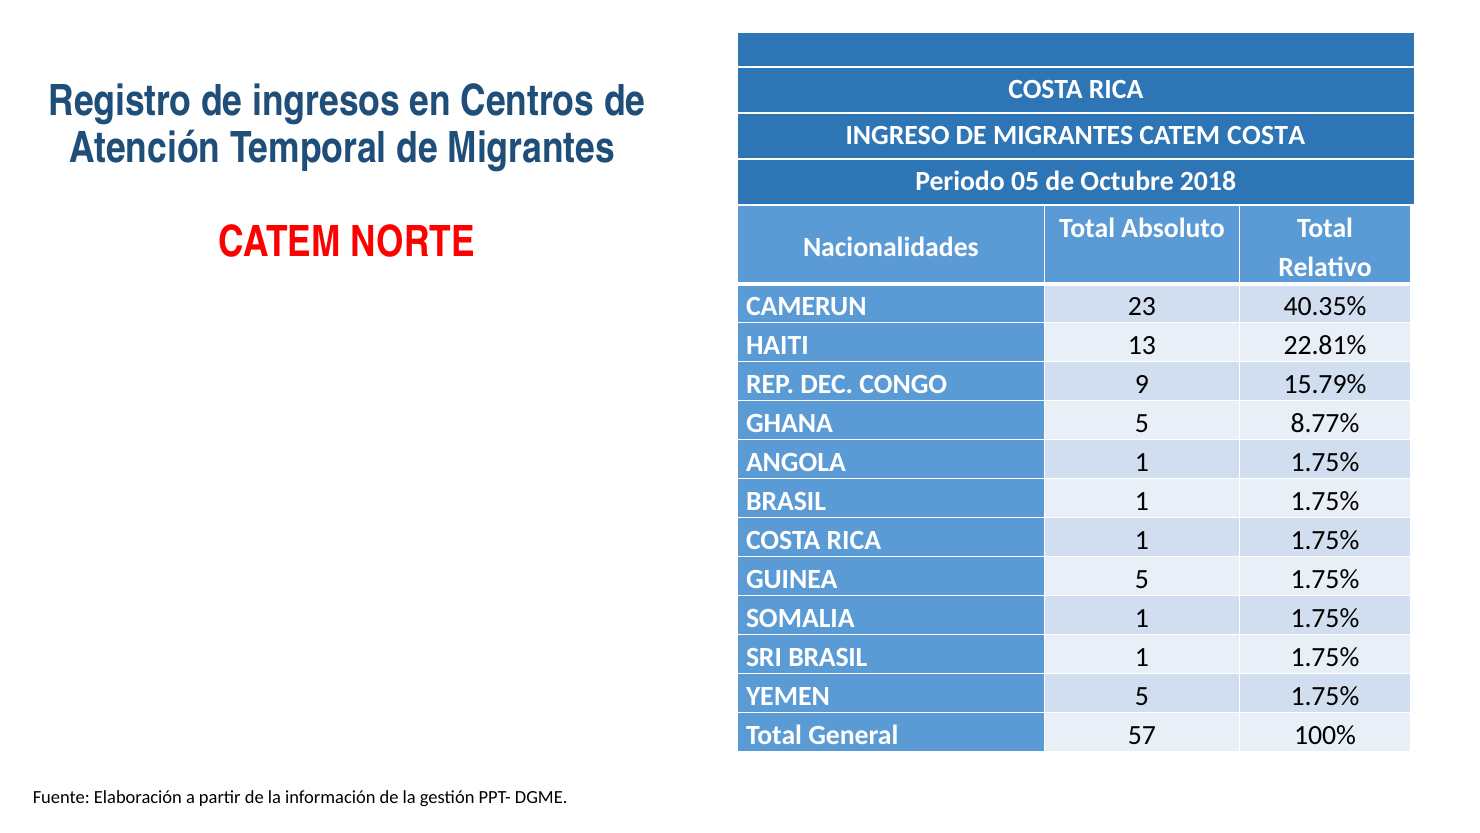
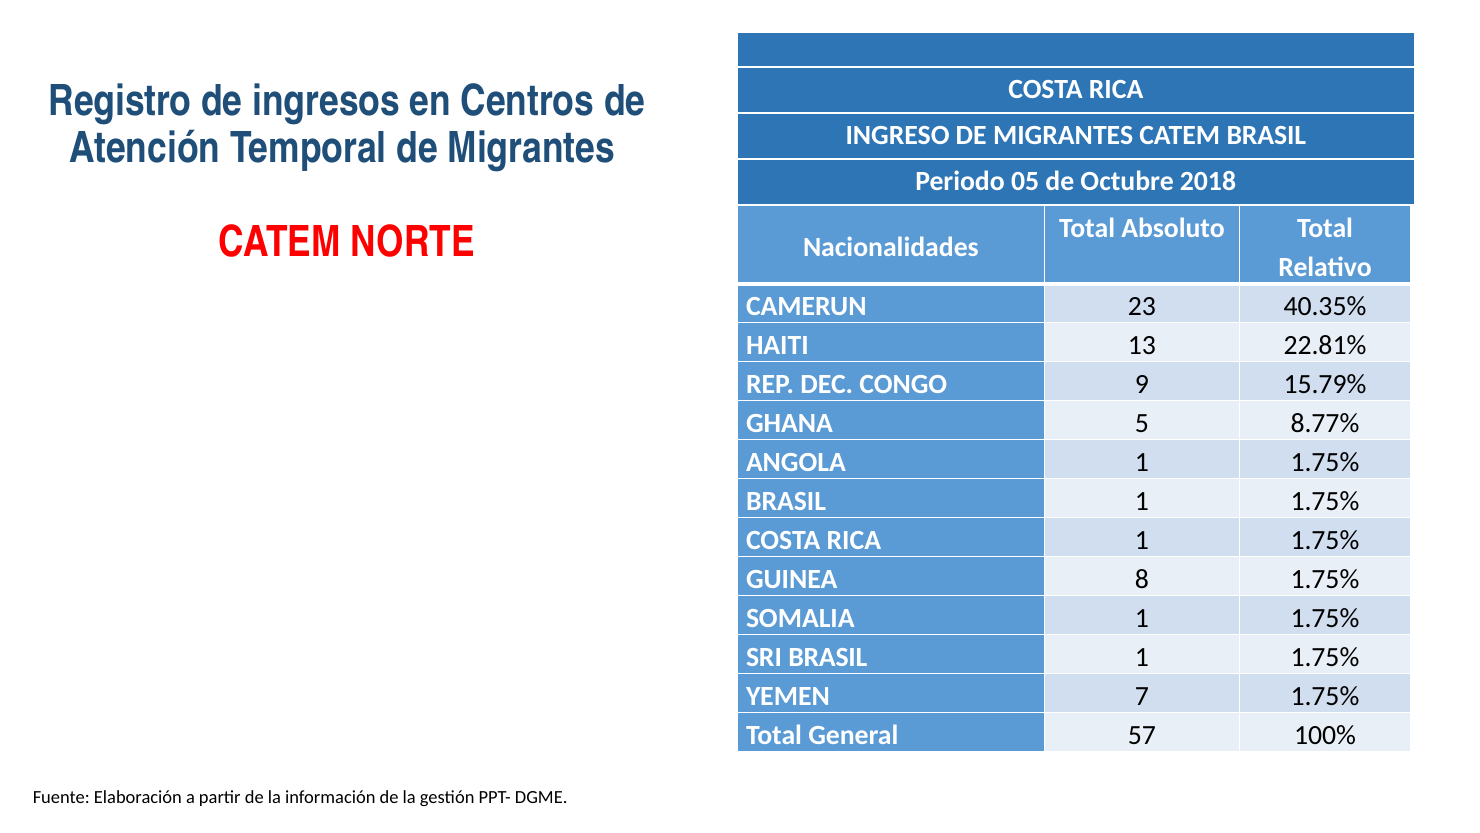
CATEM COSTA: COSTA -> BRASIL
GUINEA 5: 5 -> 8
YEMEN 5: 5 -> 7
